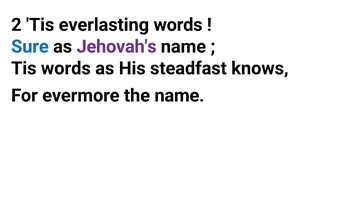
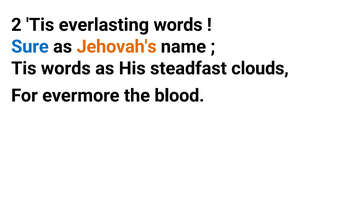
Jehovah's colour: purple -> orange
knows: knows -> clouds
the name: name -> blood
